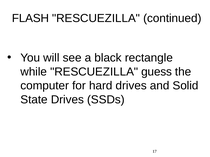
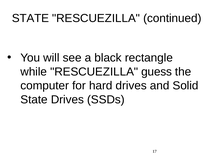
FLASH at (30, 18): FLASH -> STATE
